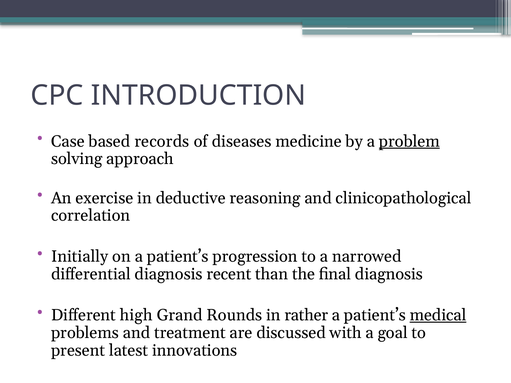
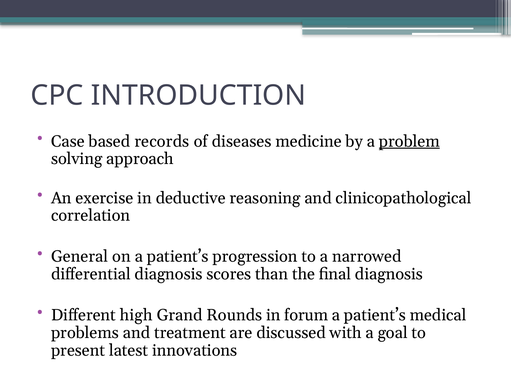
Initially: Initially -> General
recent: recent -> scores
rather: rather -> forum
medical underline: present -> none
